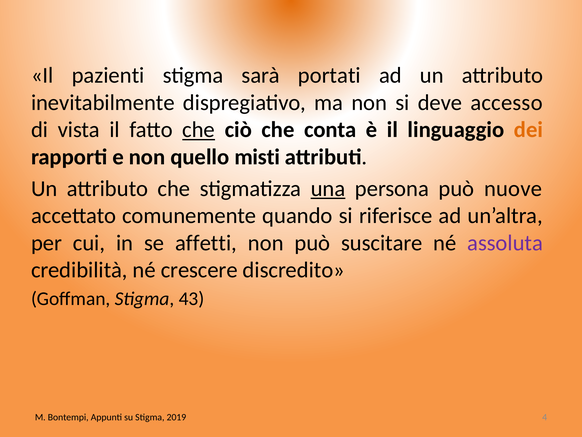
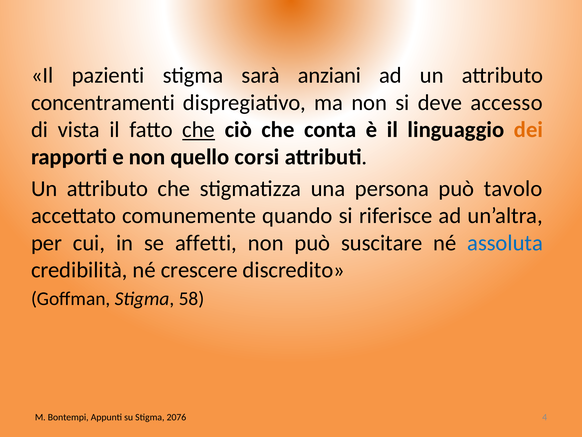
portati: portati -> anziani
inevitabilmente: inevitabilmente -> concentramenti
misti: misti -> corsi
una underline: present -> none
nuove: nuove -> tavolo
assoluta colour: purple -> blue
43: 43 -> 58
2019: 2019 -> 2076
